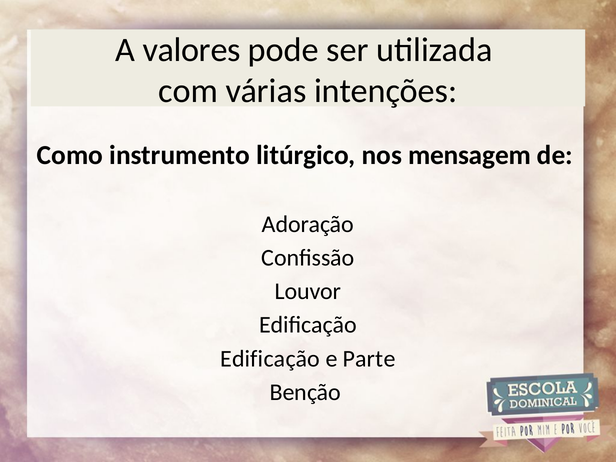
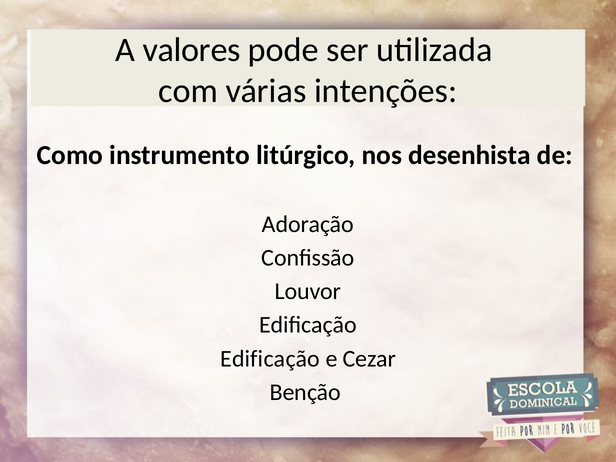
mensagem: mensagem -> desenhista
Parte: Parte -> Cezar
